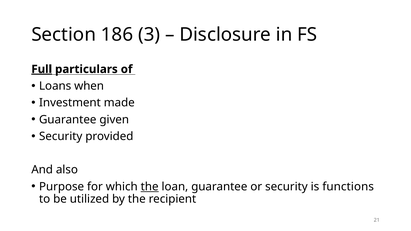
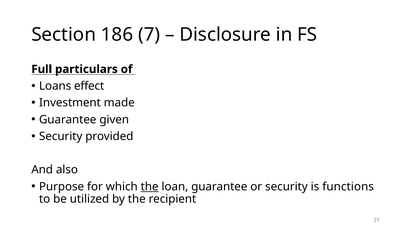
3: 3 -> 7
Full underline: present -> none
when: when -> effect
